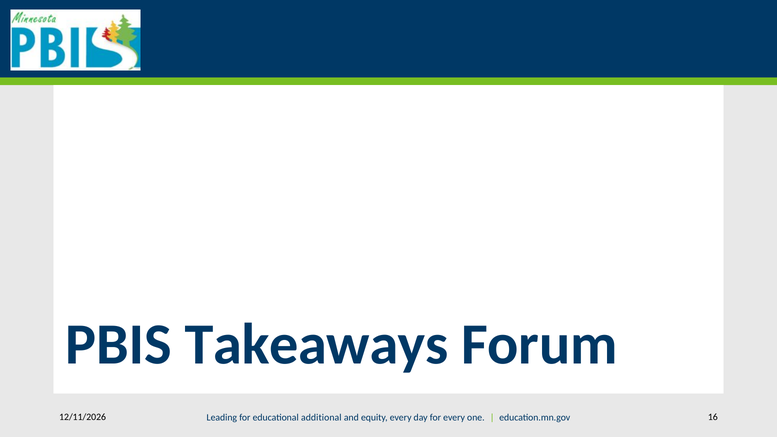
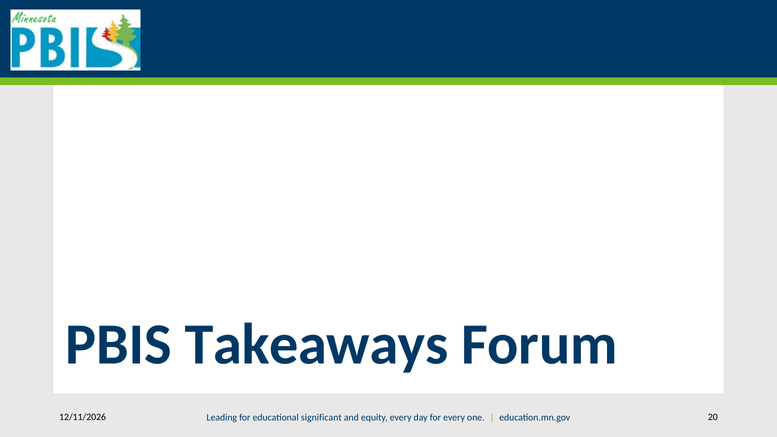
16: 16 -> 20
additional: additional -> significant
